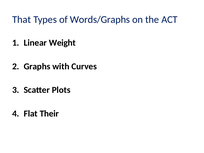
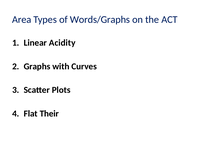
That: That -> Area
Weight: Weight -> Acidity
